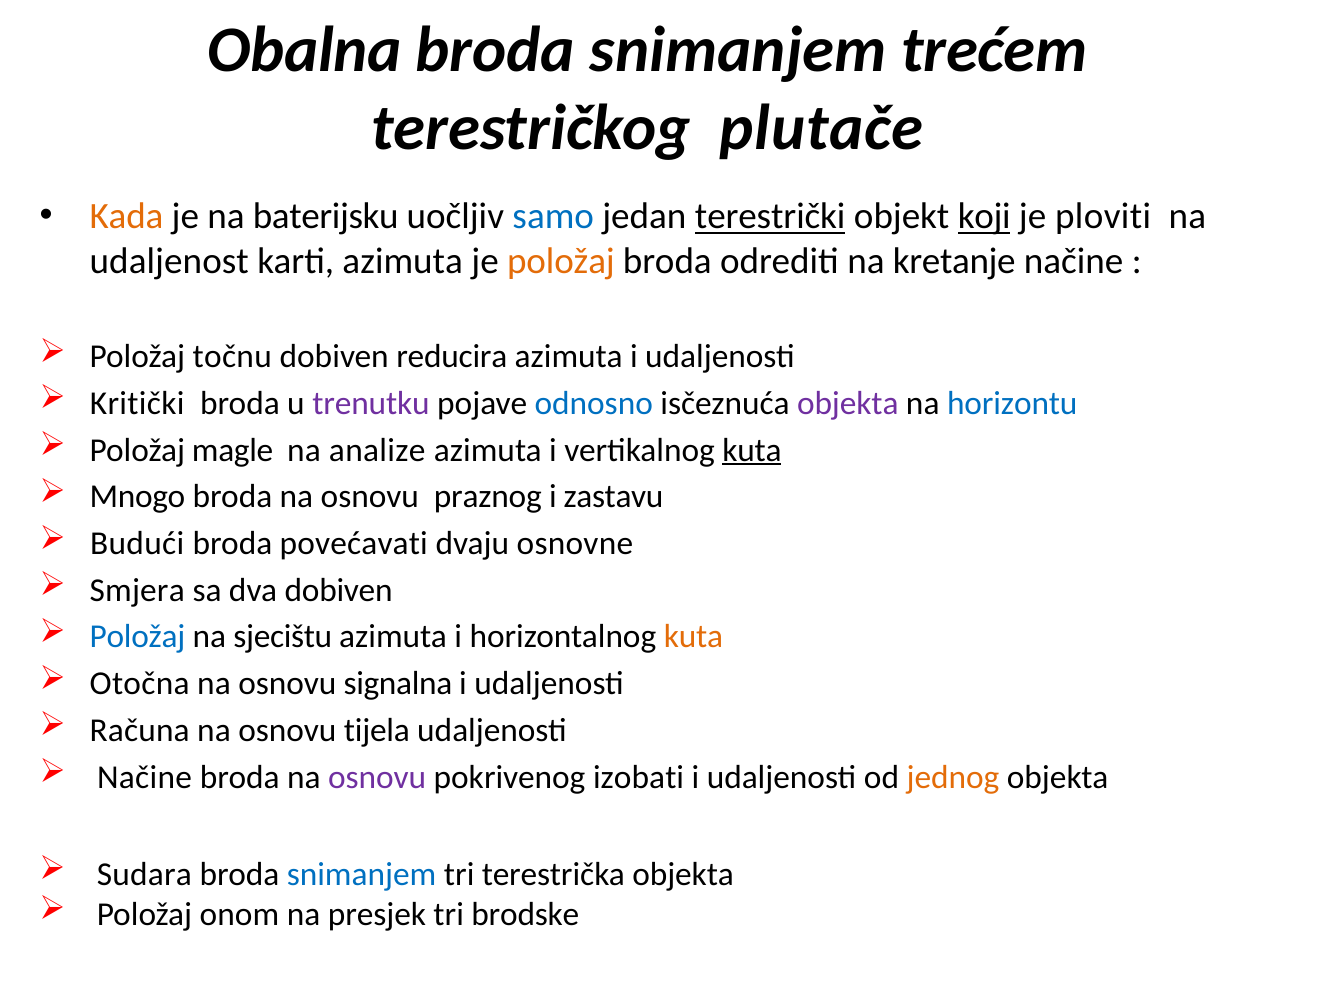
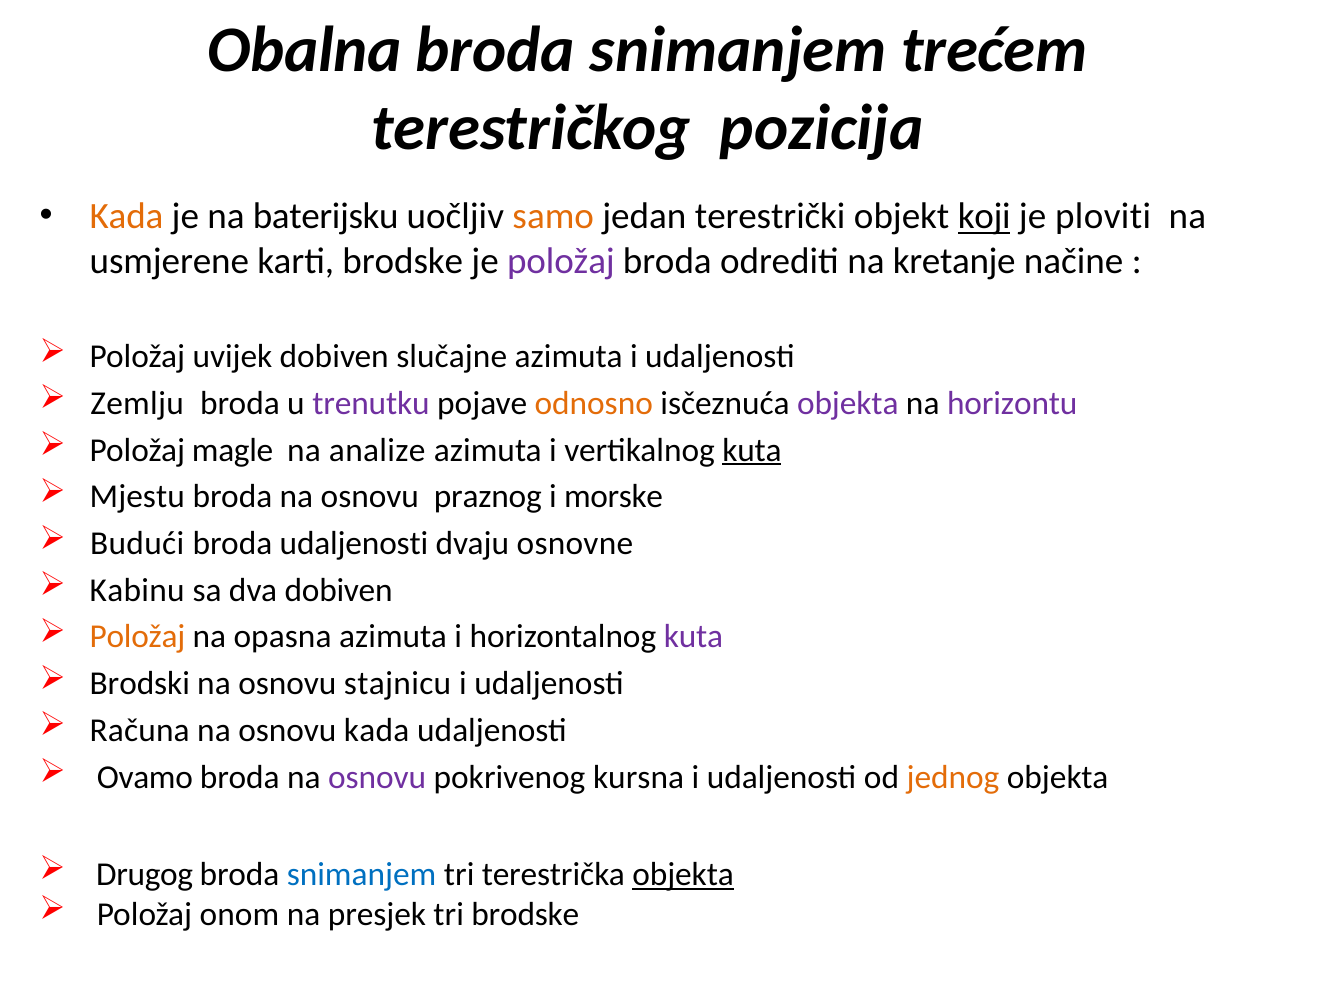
plutače: plutače -> pozicija
samo colour: blue -> orange
terestrički underline: present -> none
udaljenost: udaljenost -> usmjerene
karti azimuta: azimuta -> brodske
položaj at (561, 261) colour: orange -> purple
točnu: točnu -> uvijek
reducira: reducira -> slučajne
Kritički: Kritički -> Zemlju
odnosno colour: blue -> orange
horizontu colour: blue -> purple
Mnogo: Mnogo -> Mjestu
zastavu: zastavu -> morske
broda povećavati: povećavati -> udaljenosti
Smjera: Smjera -> Kabinu
Položaj at (137, 637) colour: blue -> orange
sjecištu: sjecištu -> opasna
kuta at (693, 637) colour: orange -> purple
Otočna: Otočna -> Brodski
signalna: signalna -> stajnicu
osnovu tijela: tijela -> kada
Načine at (145, 777): Načine -> Ovamo
izobati: izobati -> kursna
Sudara: Sudara -> Drugog
objekta at (683, 874) underline: none -> present
